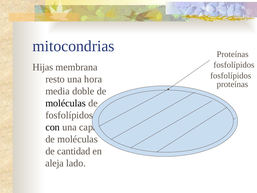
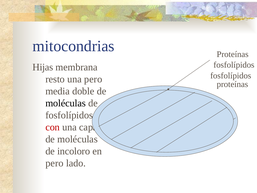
una hora: hora -> pero
con colour: black -> red
cantidad: cantidad -> incoloro
aleja at (55, 163): aleja -> pero
